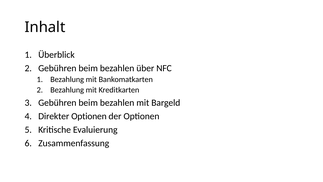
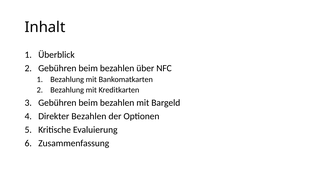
Direkter Optionen: Optionen -> Bezahlen
